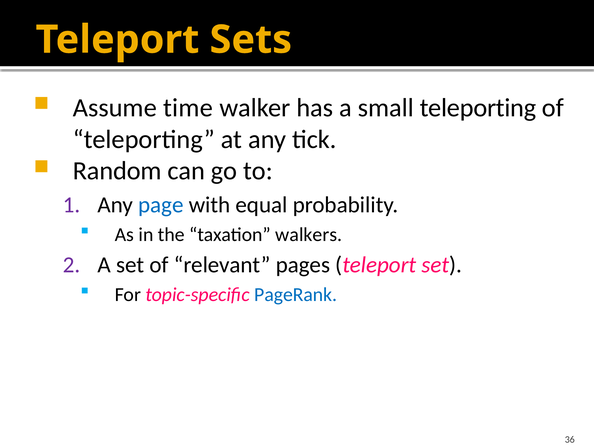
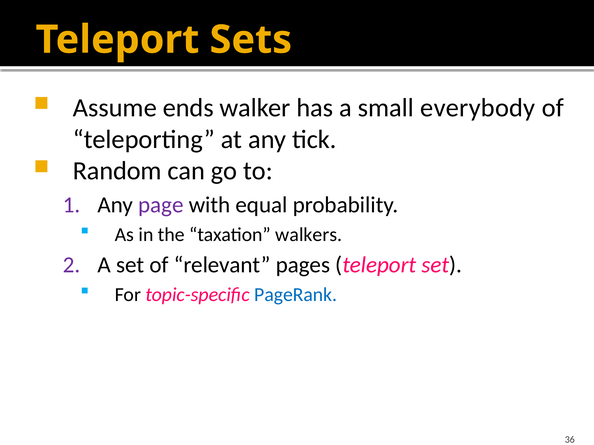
time: time -> ends
small teleporting: teleporting -> everybody
page colour: blue -> purple
